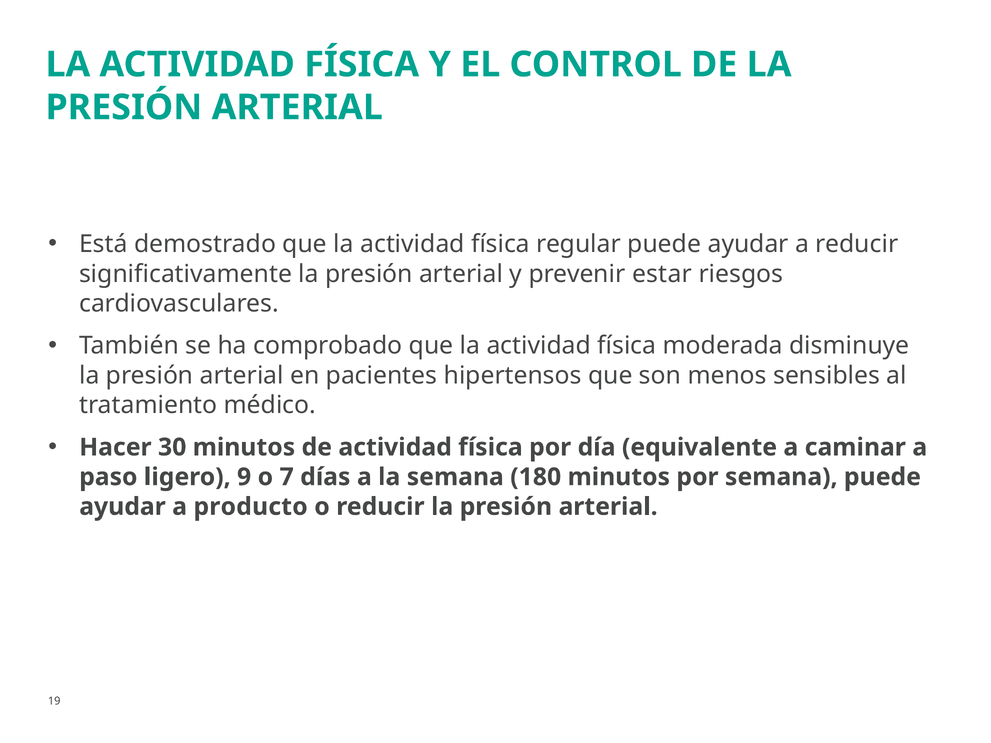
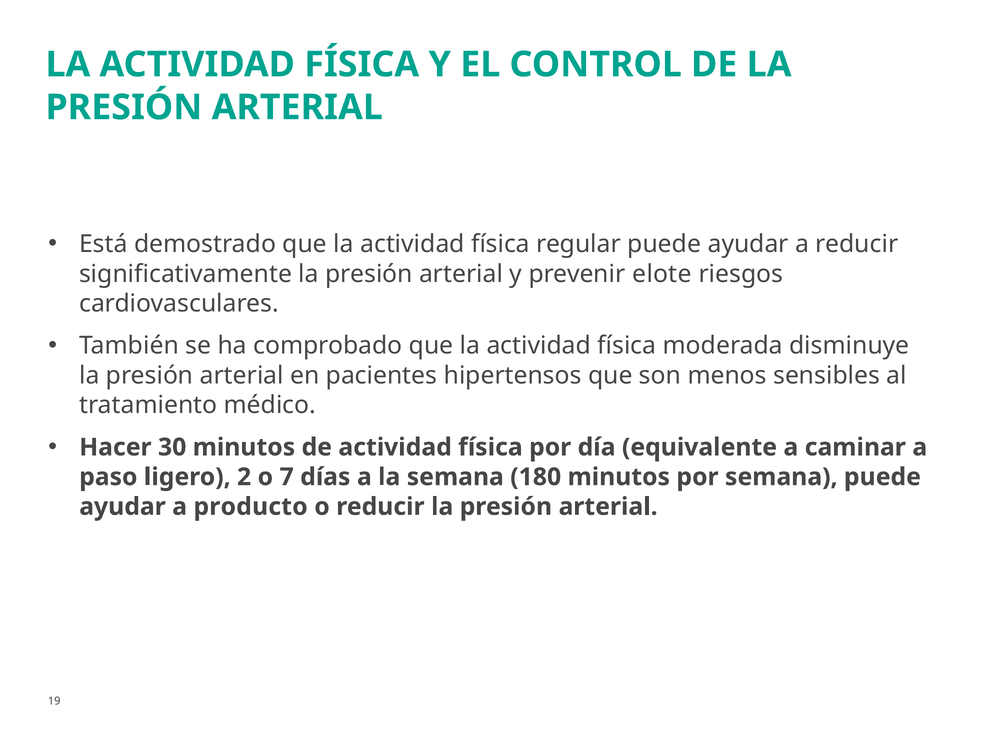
estar: estar -> elote
9: 9 -> 2
